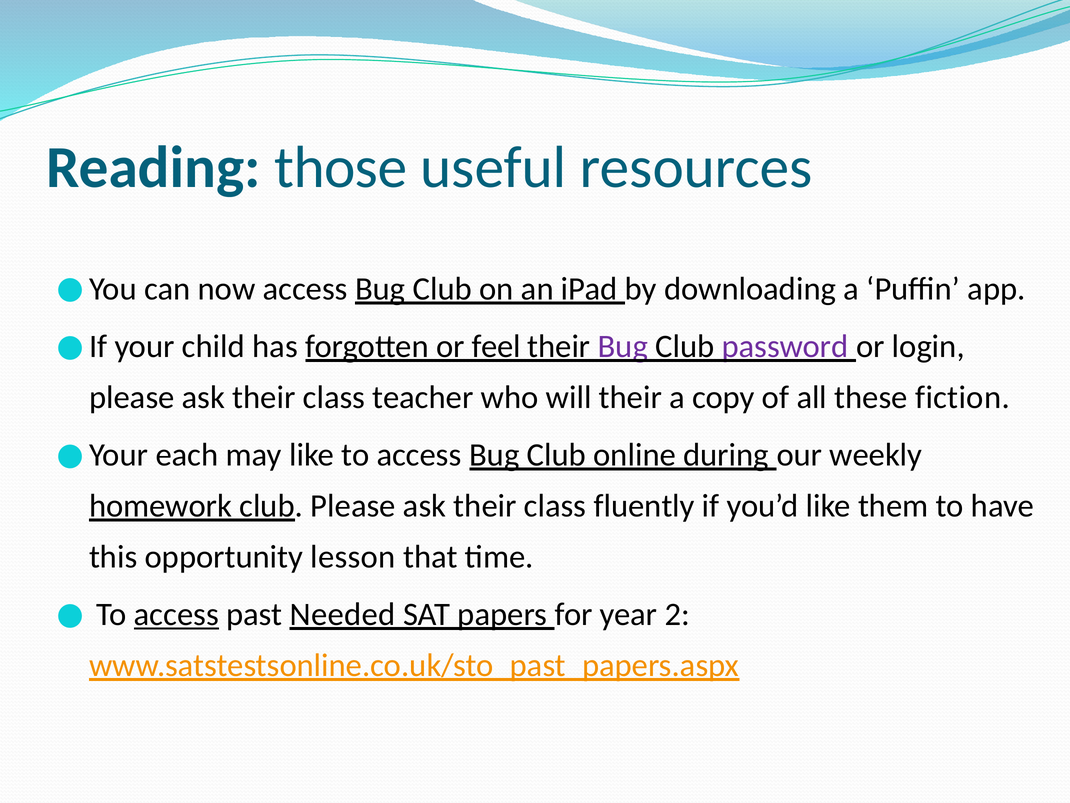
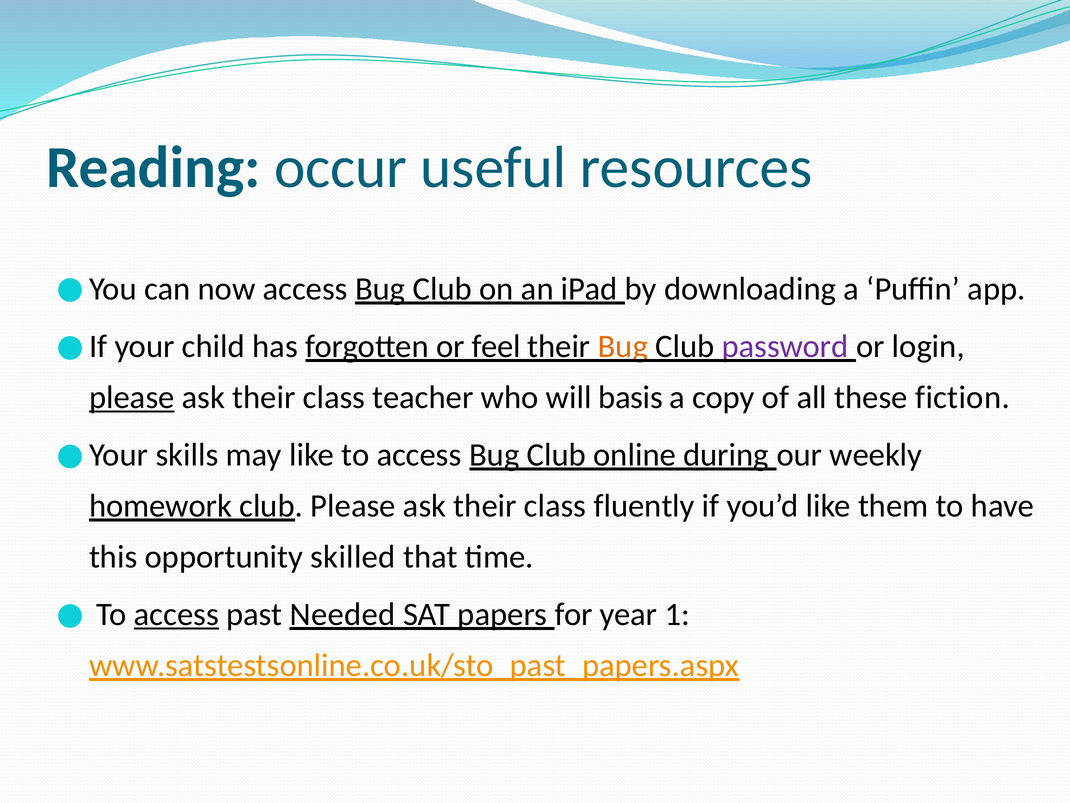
those: those -> occur
Bug at (623, 346) colour: purple -> orange
please at (132, 397) underline: none -> present
will their: their -> basis
each: each -> skills
lesson: lesson -> skilled
2: 2 -> 1
